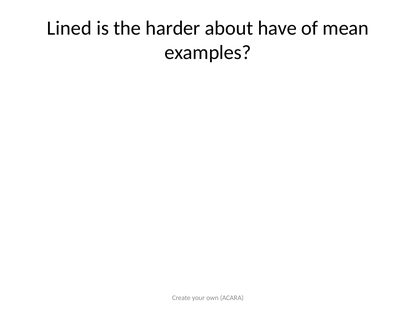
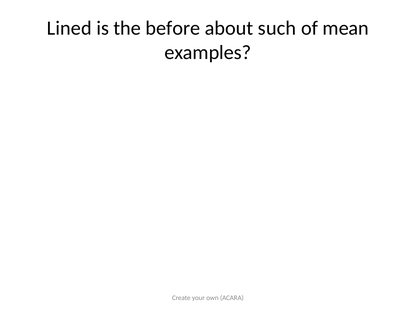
harder: harder -> before
have: have -> such
